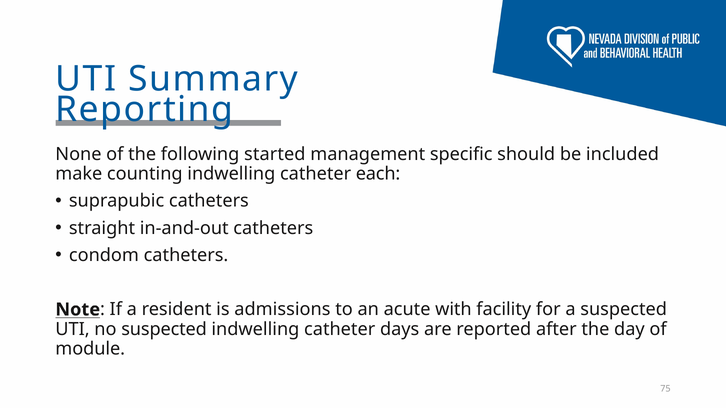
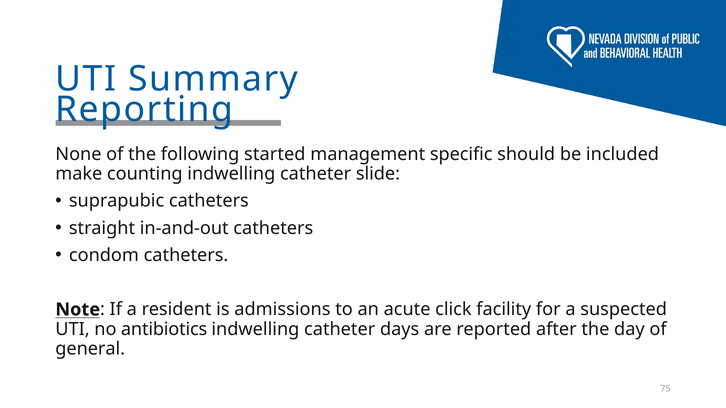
each: each -> slide
with: with -> click
no suspected: suspected -> antibiotics
module: module -> general
